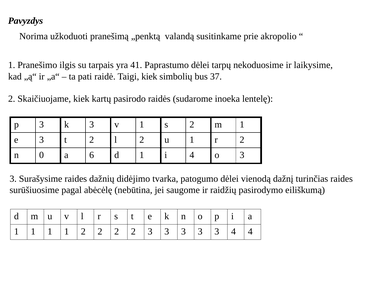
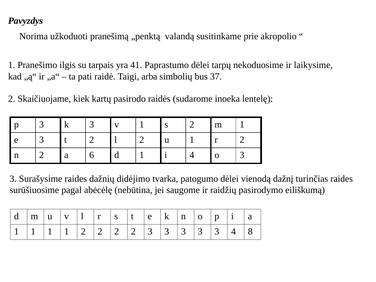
Taigi kiek: kiek -> arba
n 0: 0 -> 2
4 4: 4 -> 8
